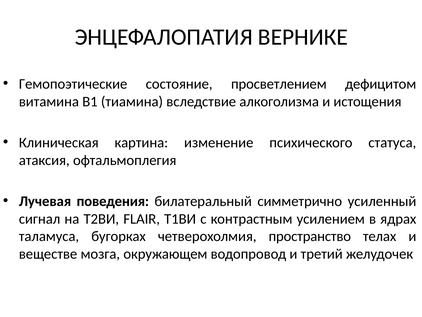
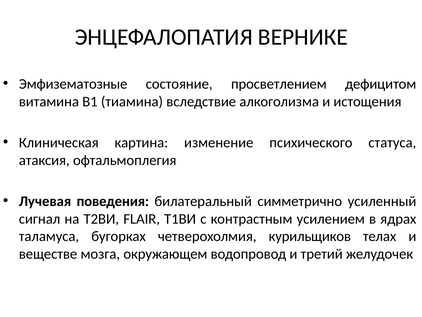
Гемопоэтические: Гемопоэтические -> Эмфизематозные
пространство: пространство -> курильщиков
